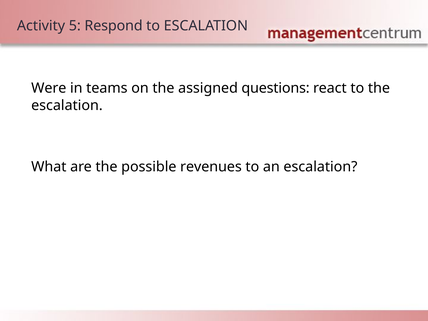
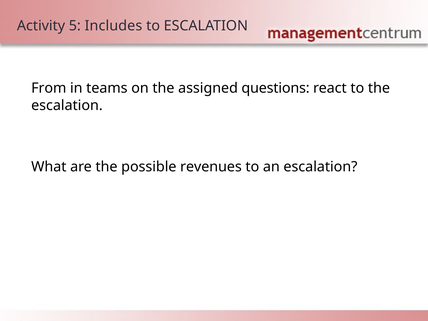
Respond: Respond -> Includes
Were: Were -> From
